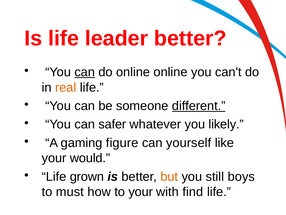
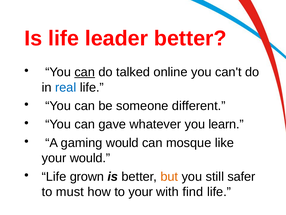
do online: online -> talked
real colour: orange -> blue
different underline: present -> none
safer: safer -> gave
likely: likely -> learn
gaming figure: figure -> would
yourself: yourself -> mosque
boys: boys -> safer
